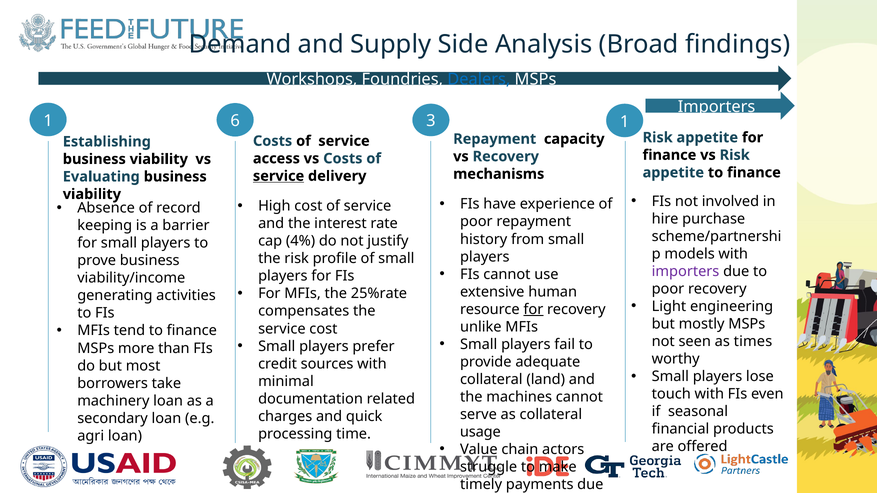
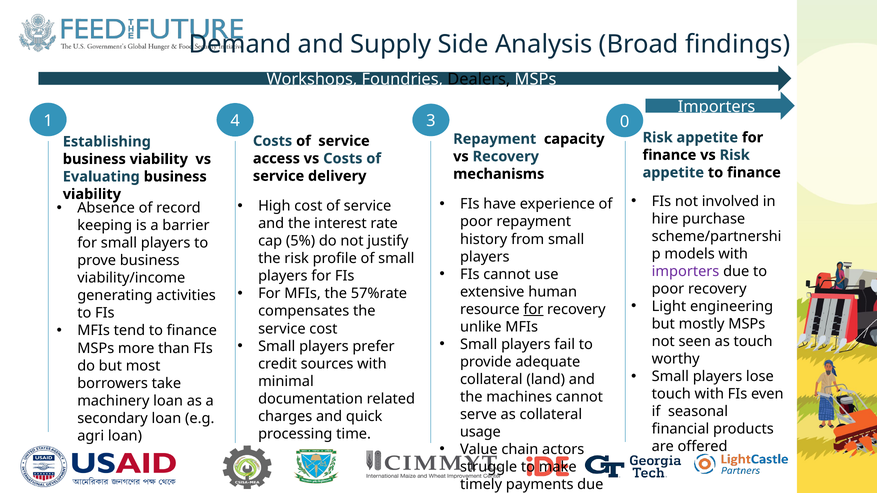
Dealers colour: blue -> black
6: 6 -> 4
3 1: 1 -> 0
service at (279, 176) underline: present -> none
4%: 4% -> 5%
25%rate: 25%rate -> 57%rate
as times: times -> touch
